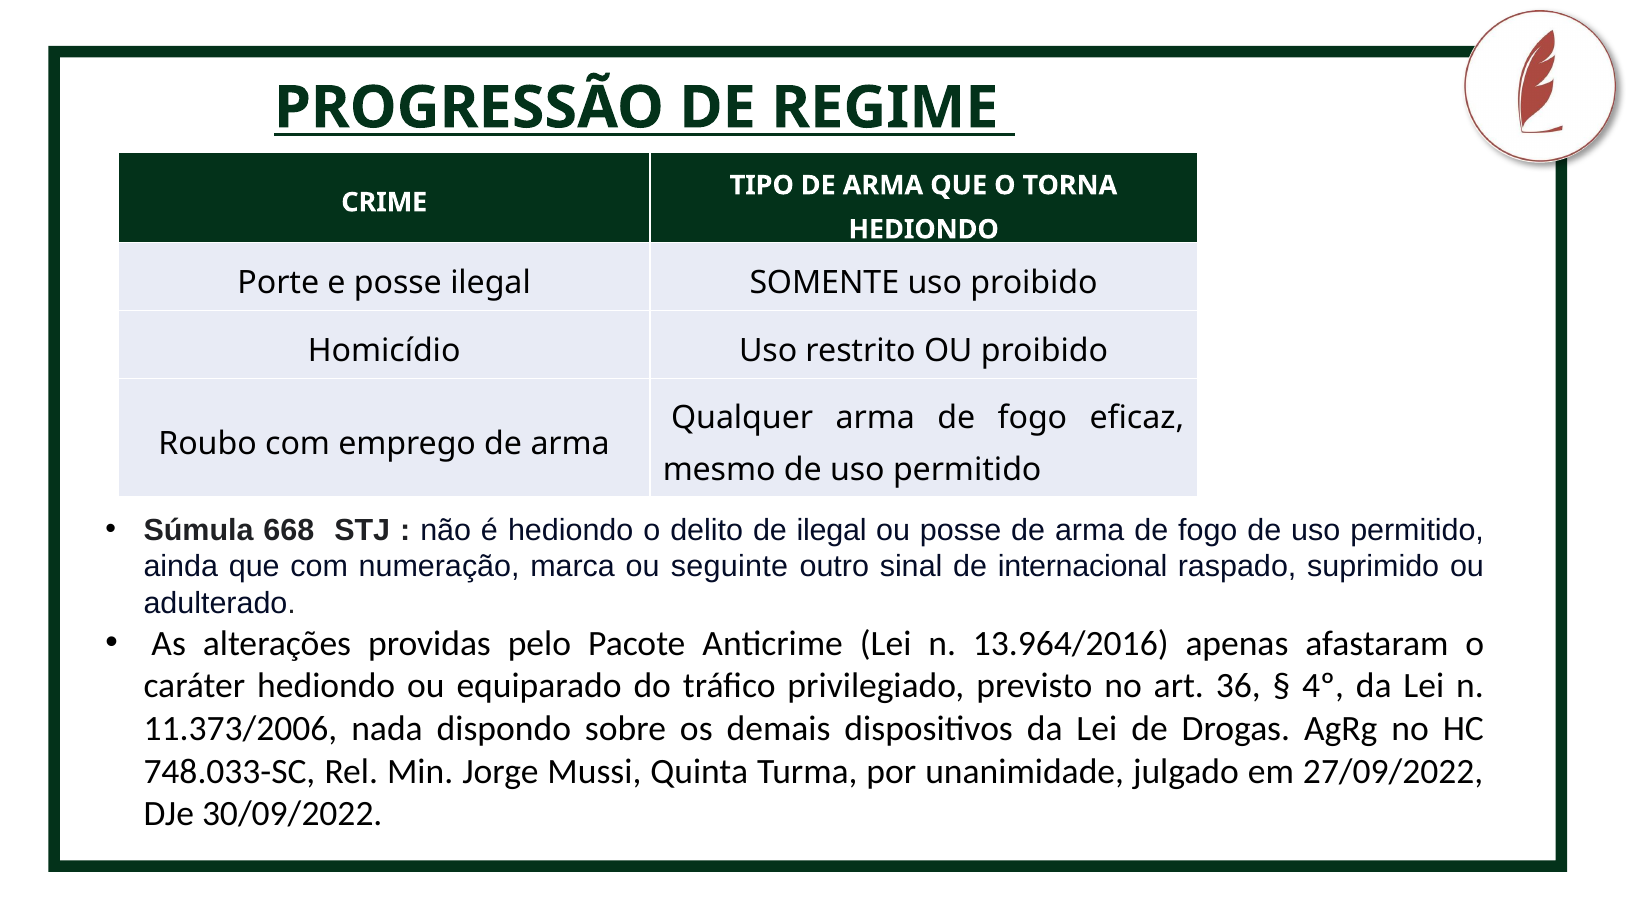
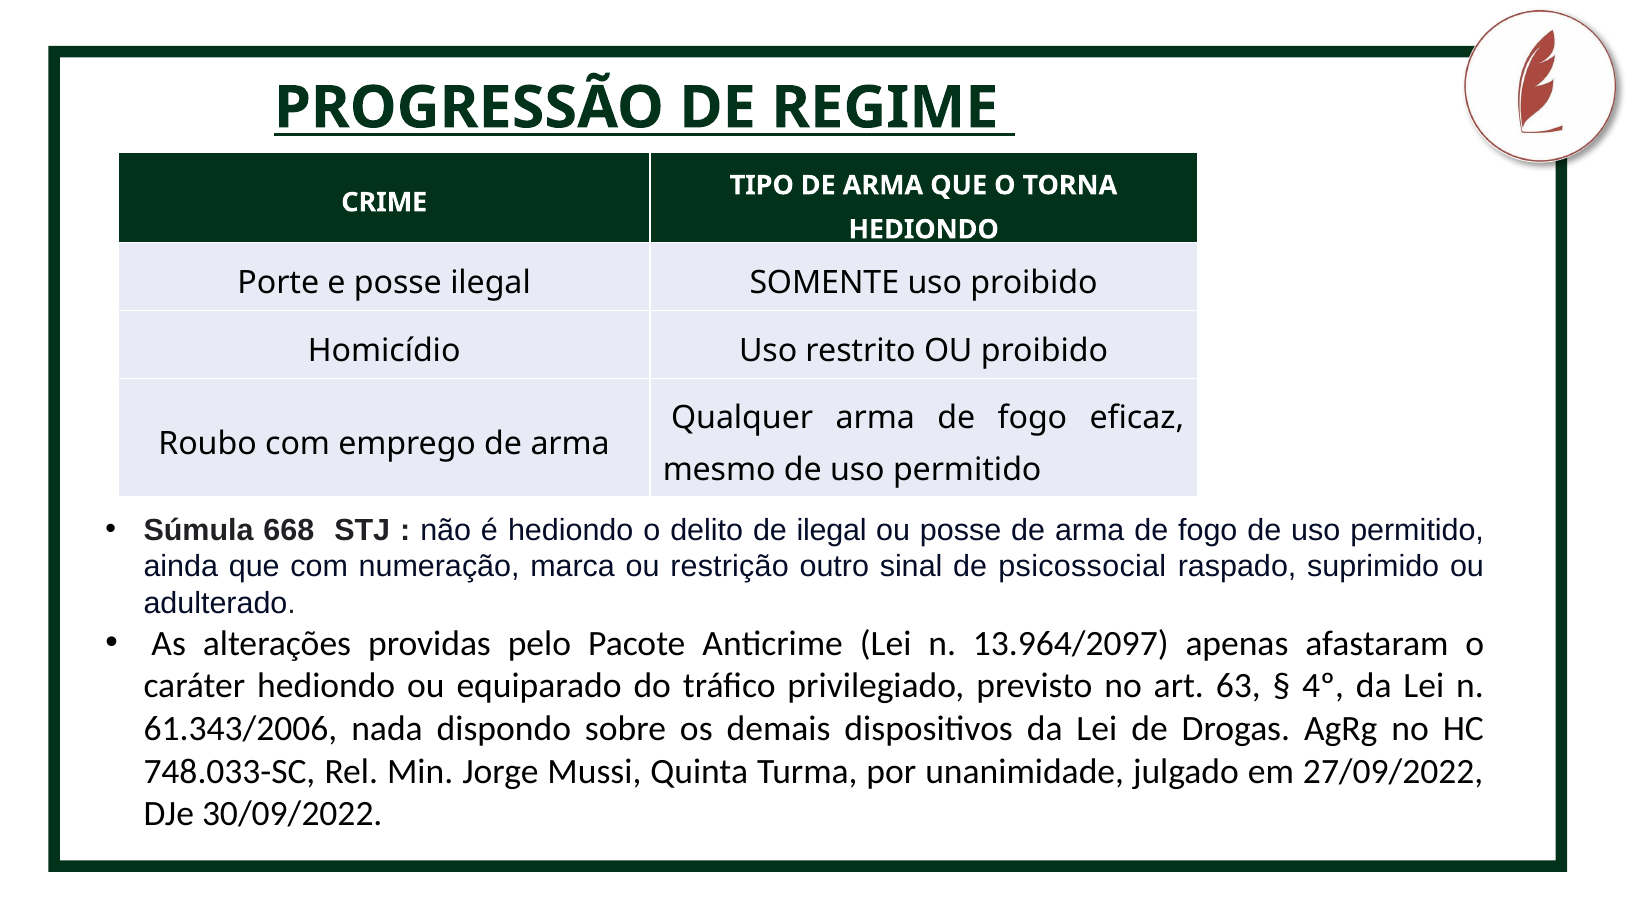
seguinte: seguinte -> restrição
internacional: internacional -> psicossocial
13.964/2016: 13.964/2016 -> 13.964/2097
36: 36 -> 63
11.373/2006: 11.373/2006 -> 61.343/2006
